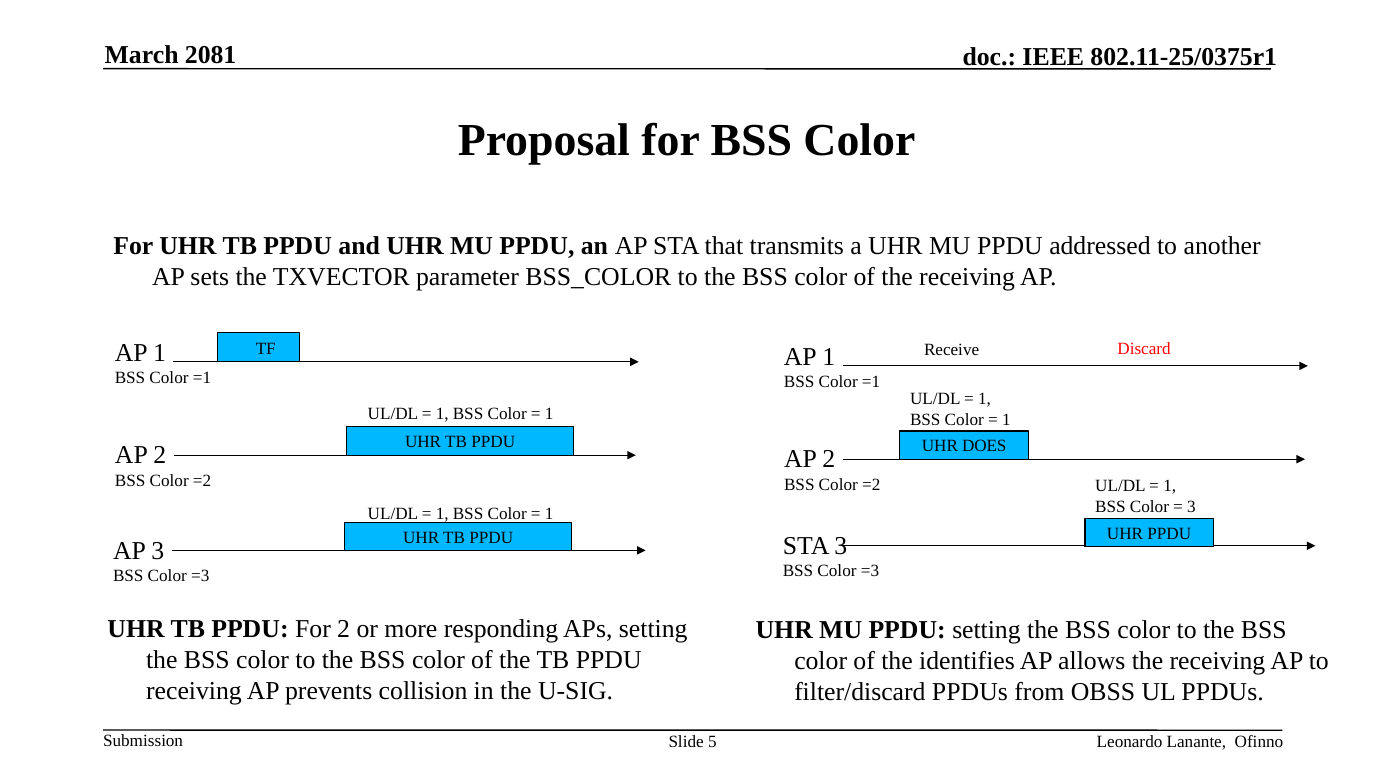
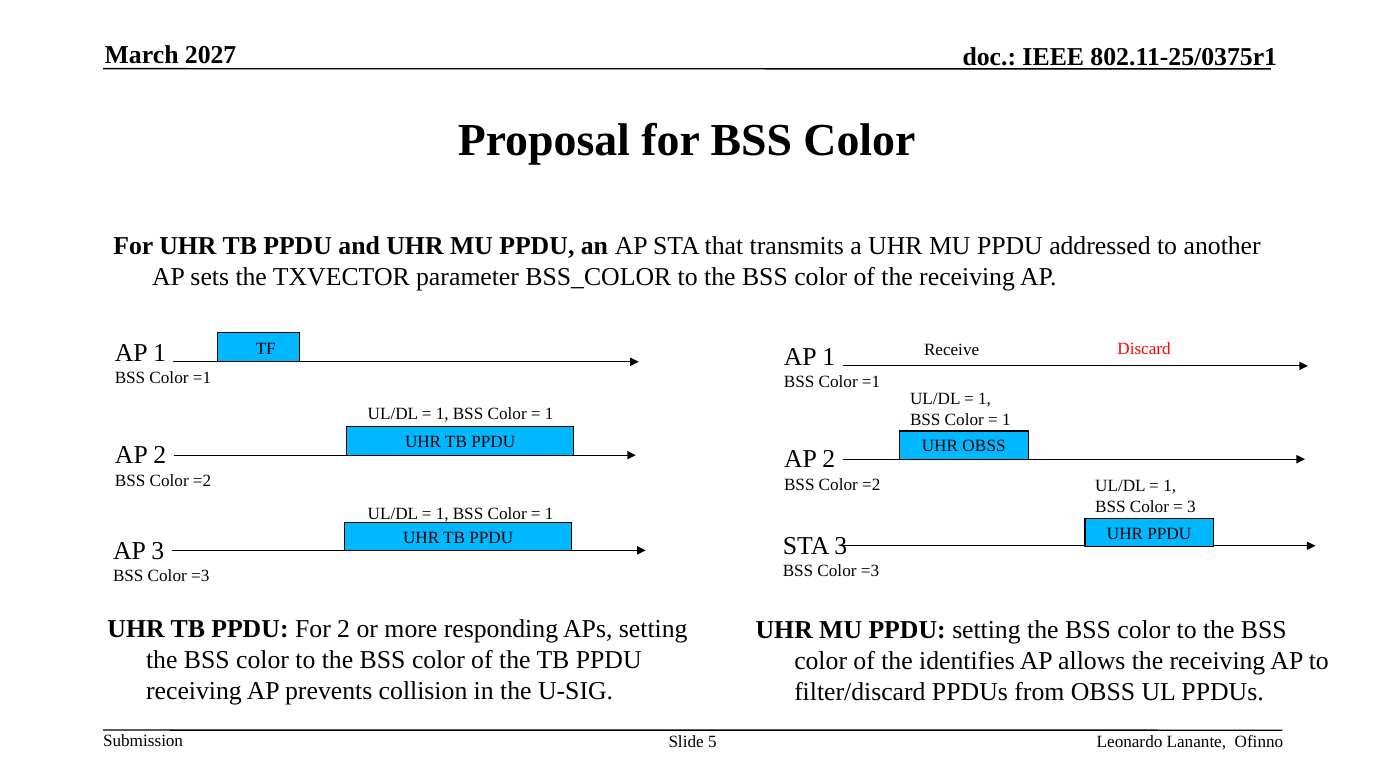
2081: 2081 -> 2027
UHR DOES: DOES -> OBSS
